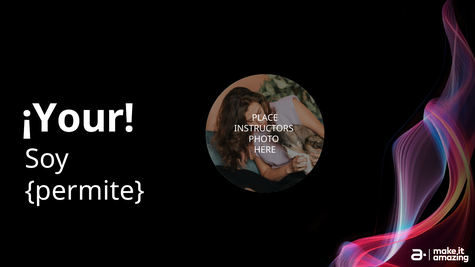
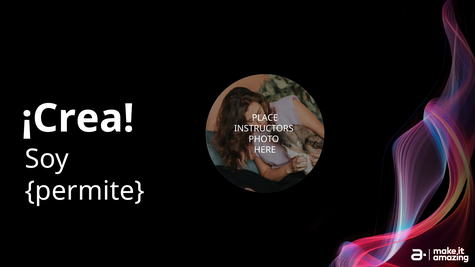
¡Your: ¡Your -> ¡Crea
